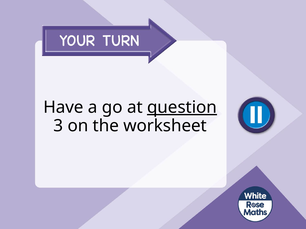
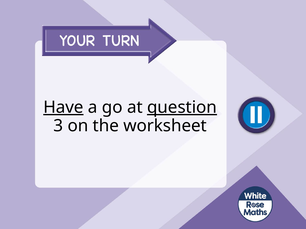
Have underline: none -> present
